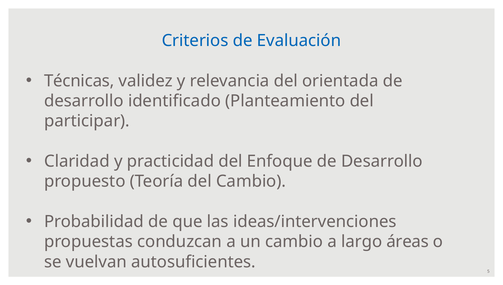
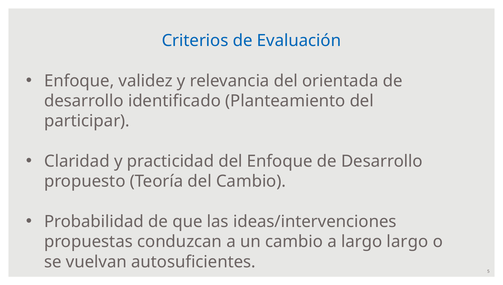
Técnicas at (79, 81): Técnicas -> Enfoque
largo áreas: áreas -> largo
